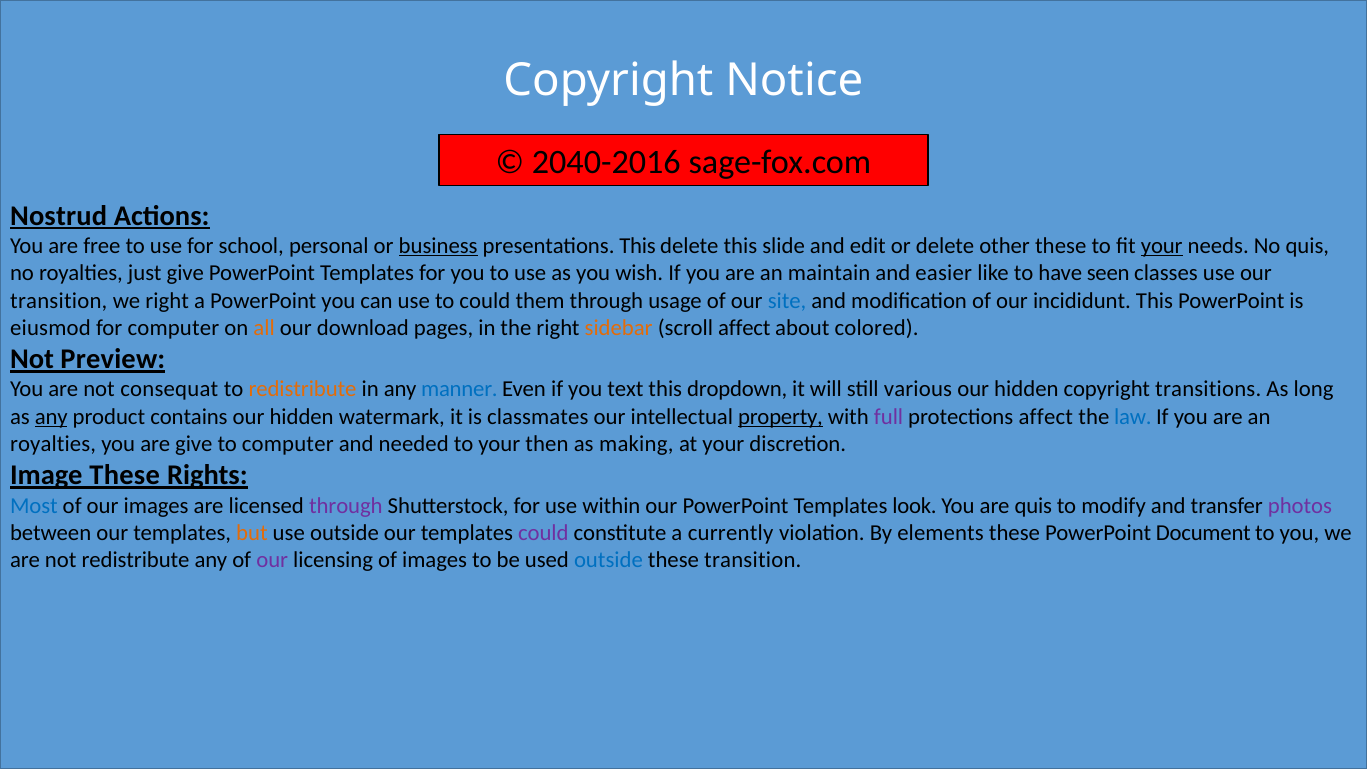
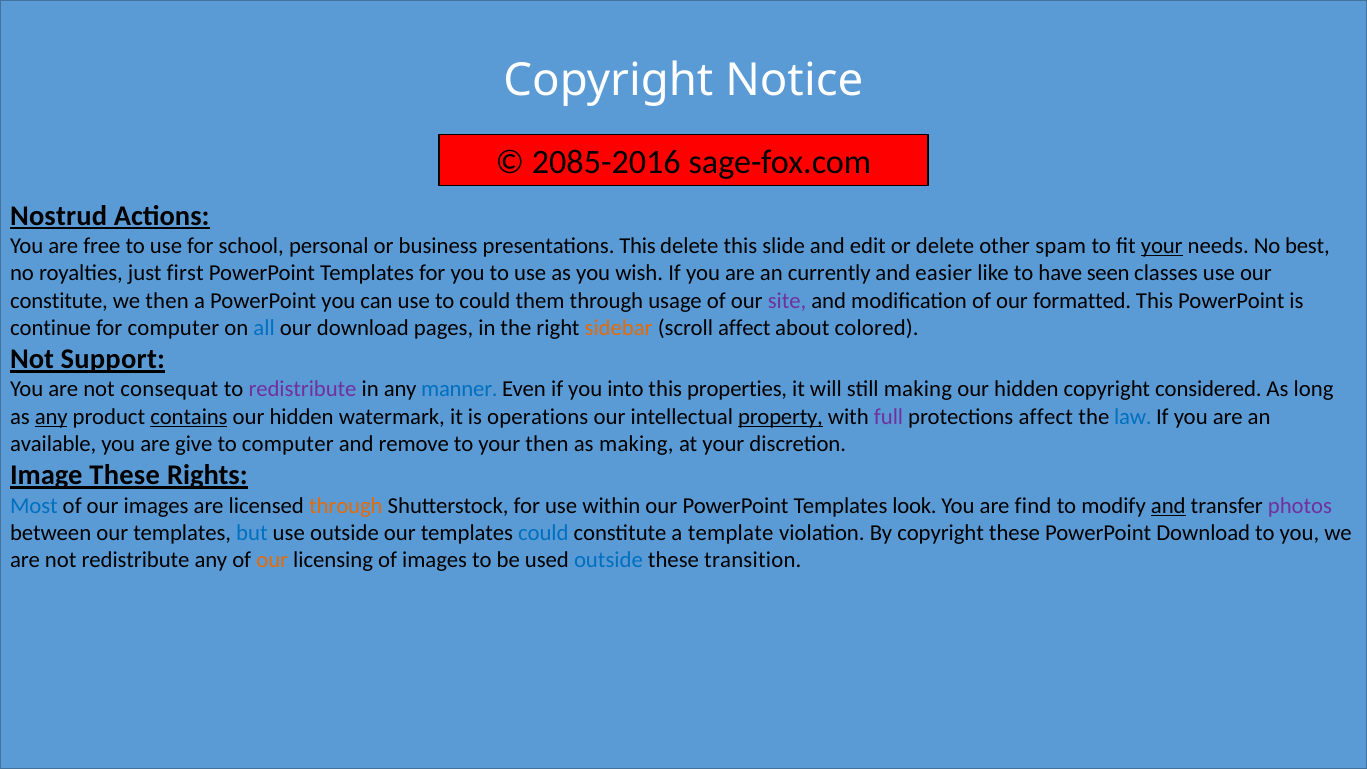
2040-2016: 2040-2016 -> 2085-2016
business underline: present -> none
other these: these -> spam
No quis: quis -> best
just give: give -> first
maintain: maintain -> currently
transition at (59, 301): transition -> constitute
we right: right -> then
site colour: blue -> purple
incididunt: incididunt -> formatted
eiusmod: eiusmod -> continue
all colour: orange -> blue
Preview: Preview -> Support
redistribute at (303, 389) colour: orange -> purple
text: text -> into
dropdown: dropdown -> properties
still various: various -> making
transitions: transitions -> considered
contains underline: none -> present
classmates: classmates -> operations
royalties at (53, 444): royalties -> available
needed: needed -> remove
through at (346, 506) colour: purple -> orange
are quis: quis -> find
and at (1168, 506) underline: none -> present
but colour: orange -> blue
could at (543, 533) colour: purple -> blue
currently: currently -> template
By elements: elements -> copyright
PowerPoint Document: Document -> Download
our at (272, 560) colour: purple -> orange
